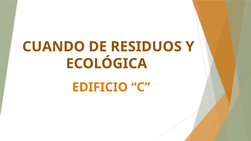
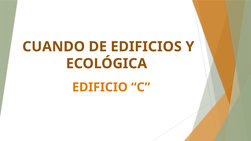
RESIDUOS: RESIDUOS -> EDIFICIOS
